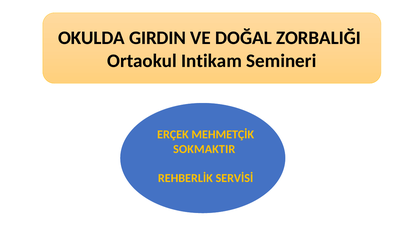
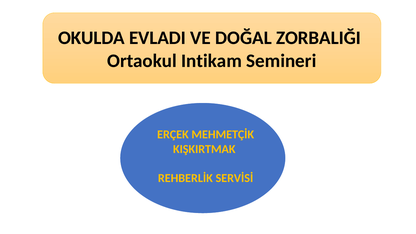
GIRDIN: GIRDIN -> EVLADI
SOKMAKTIR: SOKMAKTIR -> KIŞKIRTMAK
